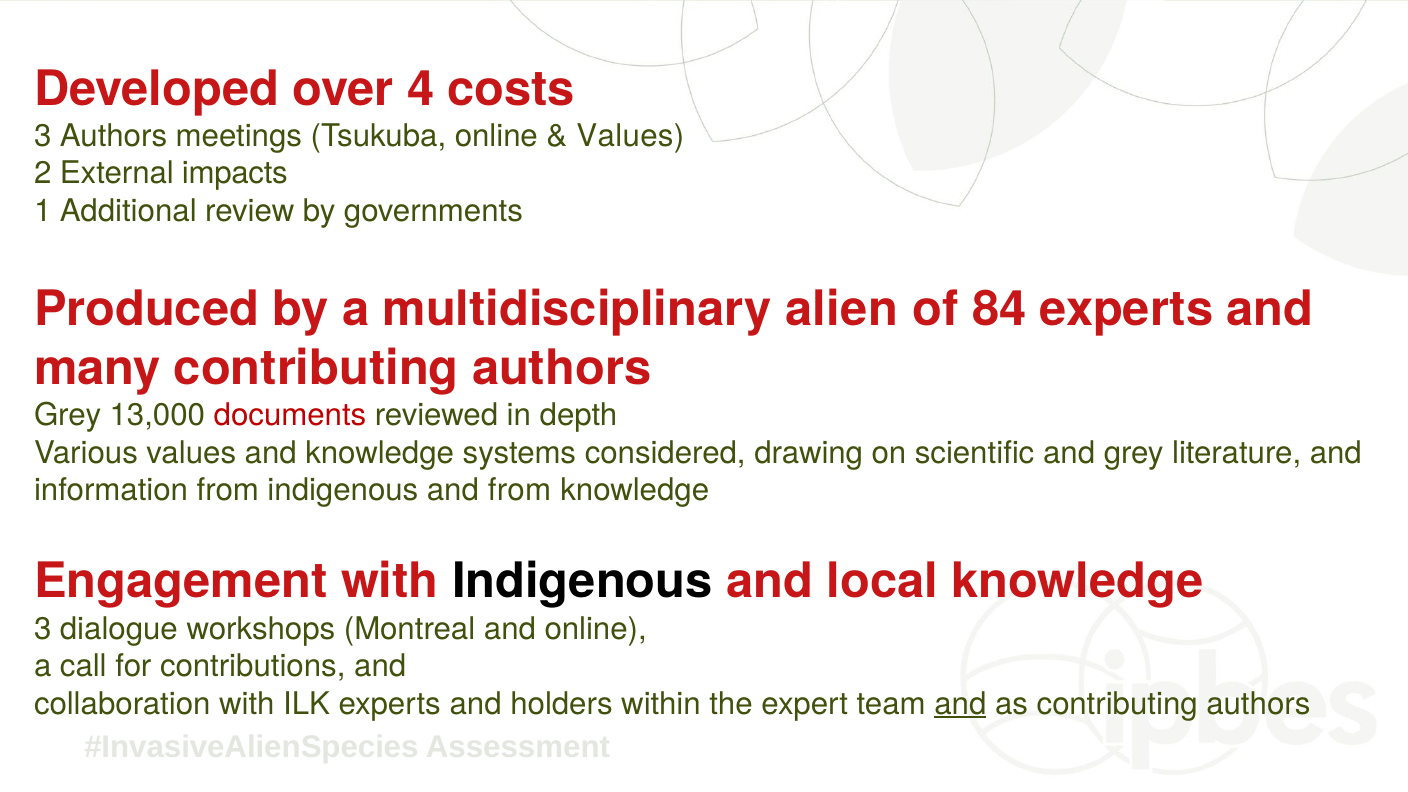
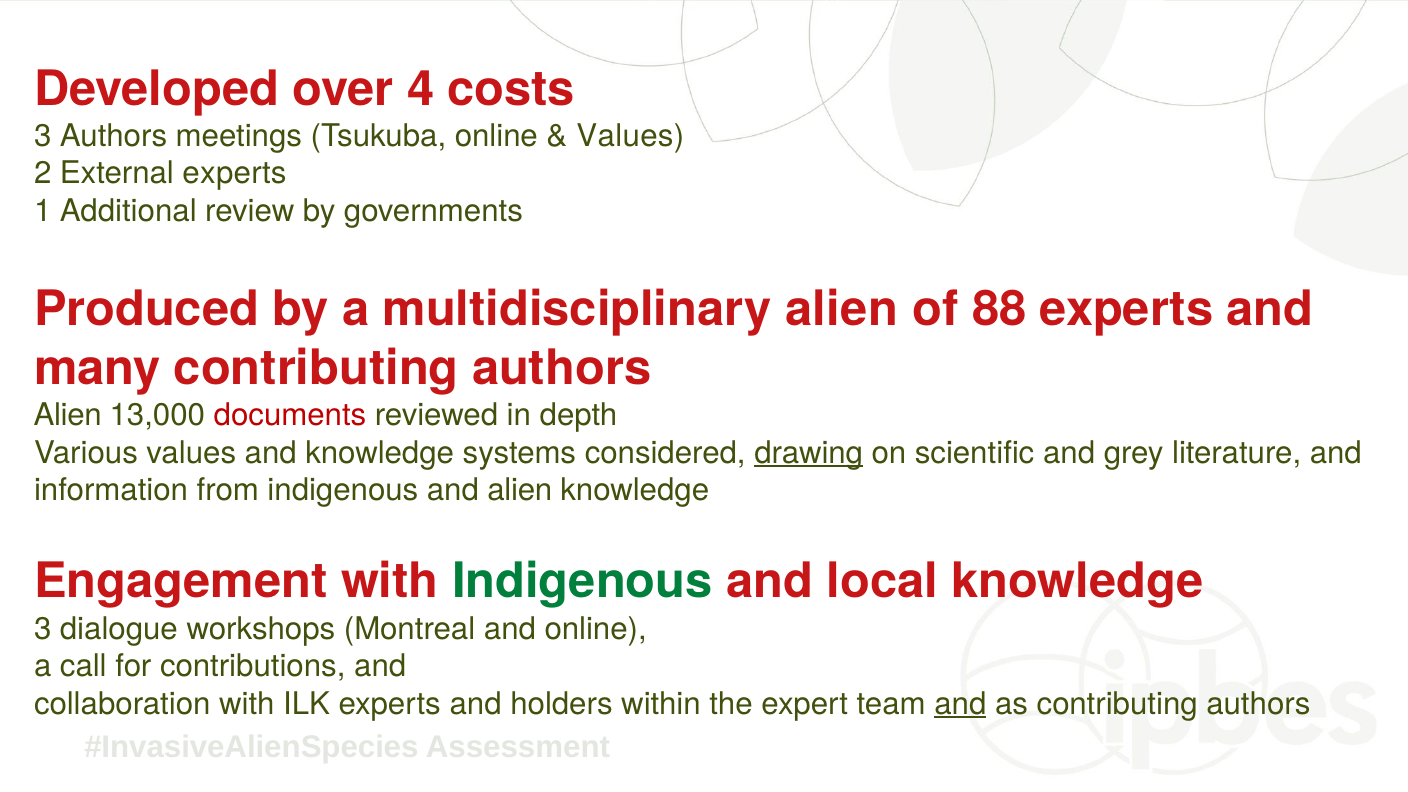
External impacts: impacts -> experts
84: 84 -> 88
Grey at (68, 415): Grey -> Alien
drawing underline: none -> present
and from: from -> alien
Indigenous at (582, 582) colour: black -> green
